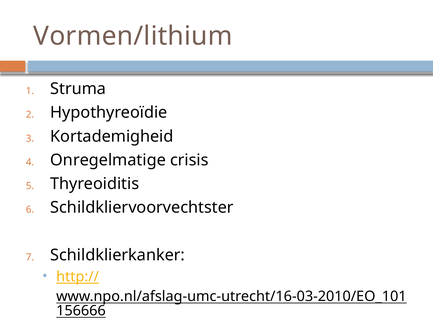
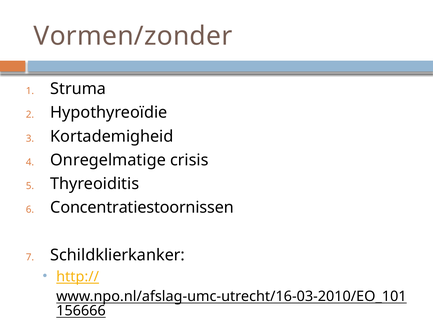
Vormen/lithium: Vormen/lithium -> Vormen/zonder
Schildkliervoorvechtster: Schildkliervoorvechtster -> Concentratiestoornissen
